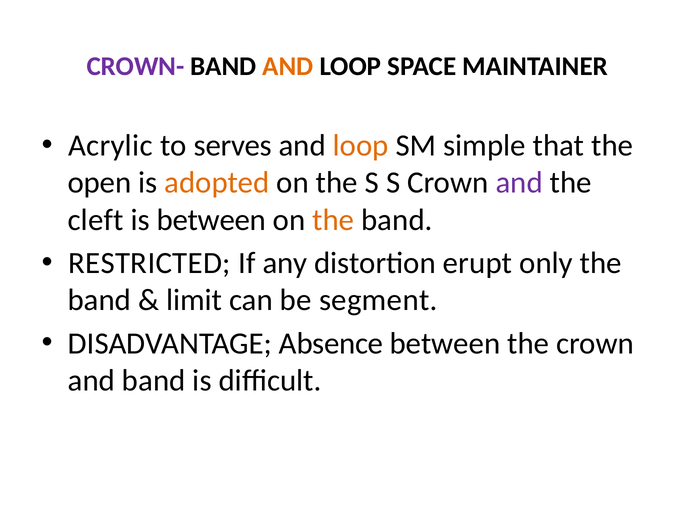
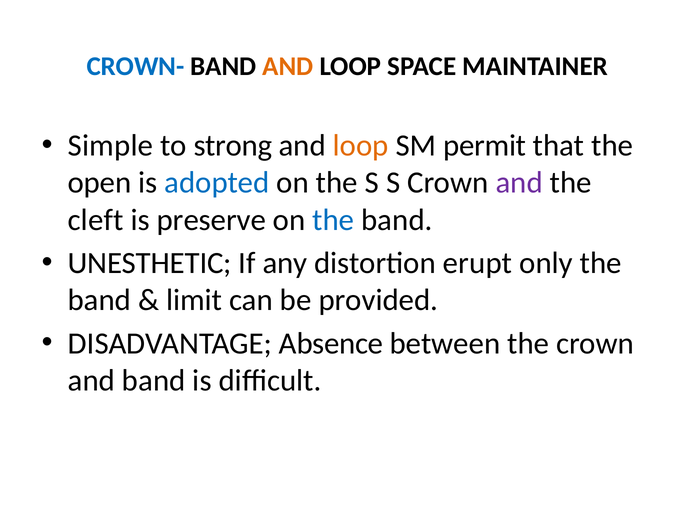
CROWN- colour: purple -> blue
Acrylic: Acrylic -> Simple
serves: serves -> strong
simple: simple -> permit
adopted colour: orange -> blue
is between: between -> preserve
the at (333, 220) colour: orange -> blue
RESTRICTED: RESTRICTED -> UNESTHETIC
segment: segment -> provided
